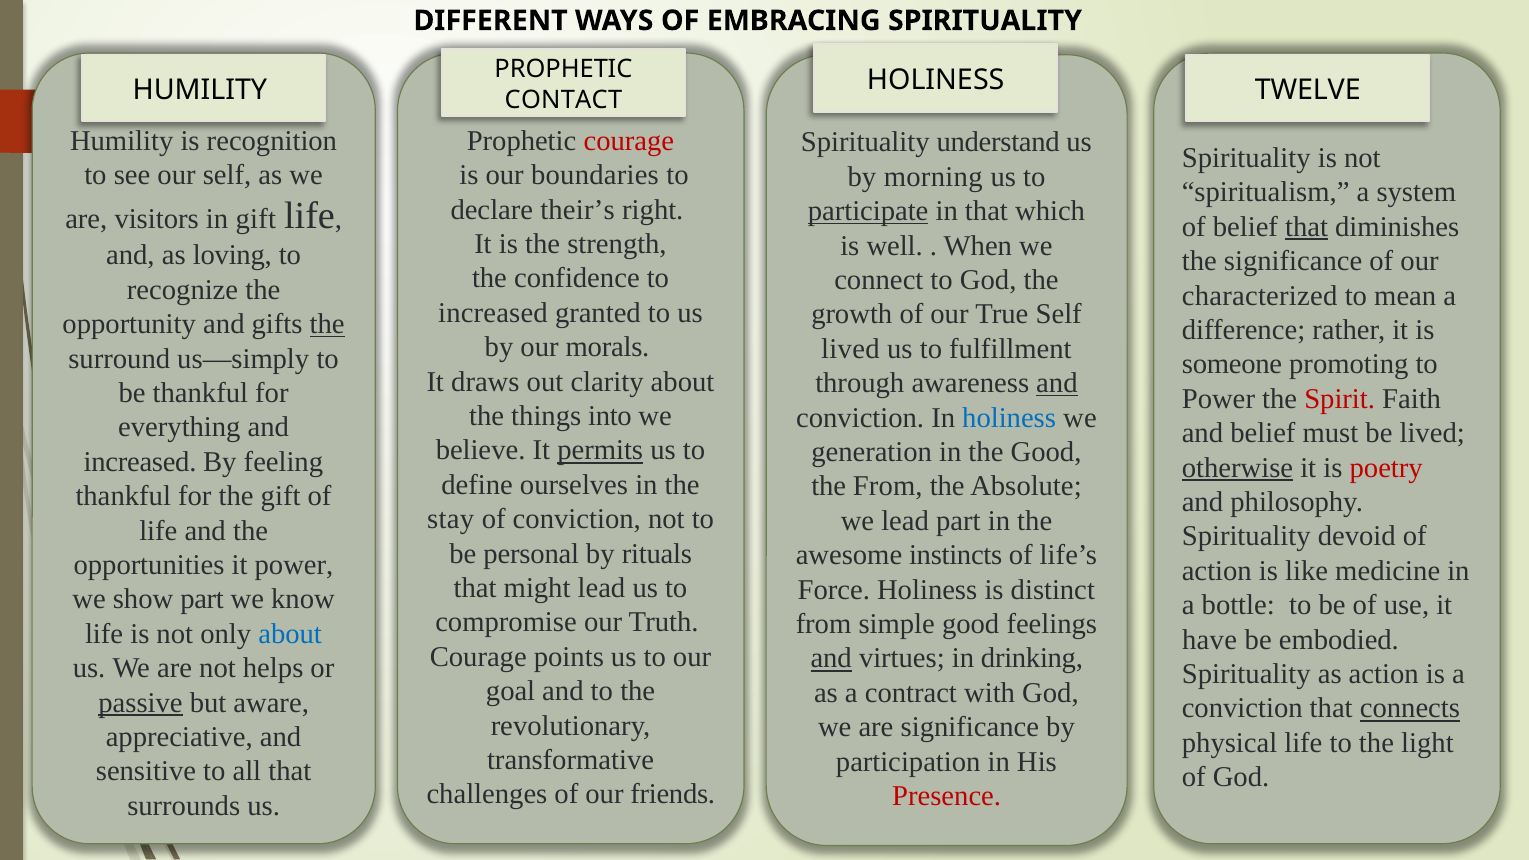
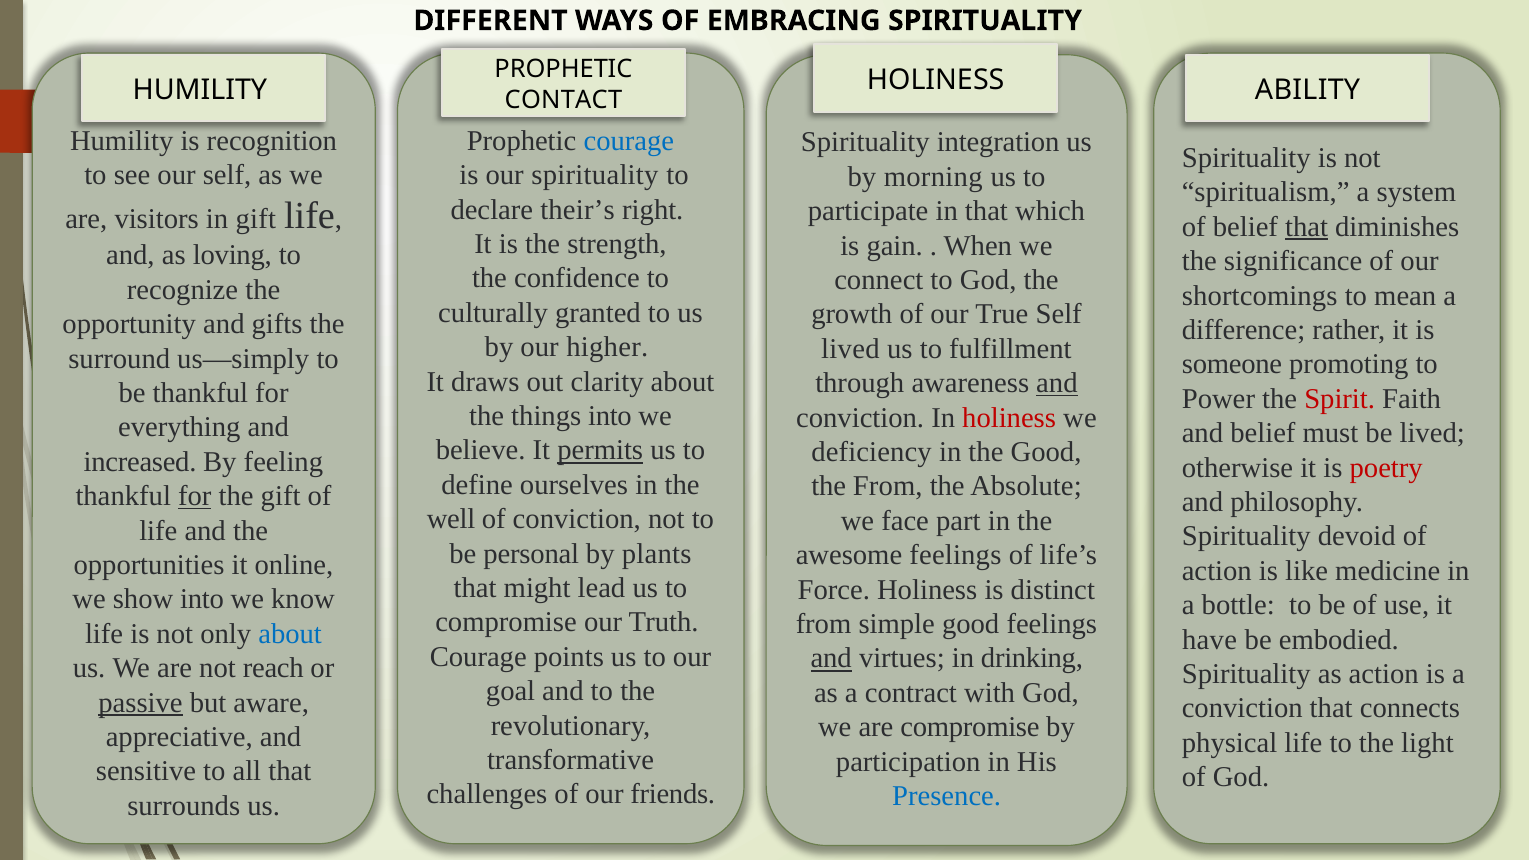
TWELVE: TWELVE -> ABILITY
courage at (629, 141) colour: red -> blue
understand: understand -> integration
our boundaries: boundaries -> spirituality
participate underline: present -> none
well: well -> gain
characterized: characterized -> shortcomings
increased at (493, 313): increased -> culturally
the at (327, 324) underline: present -> none
morals: morals -> higher
holiness at (1009, 418) colour: blue -> red
generation: generation -> deficiency
otherwise underline: present -> none
for at (195, 496) underline: none -> present
stay: stay -> well
we lead: lead -> face
rituals: rituals -> plants
awesome instincts: instincts -> feelings
it power: power -> online
show part: part -> into
helps: helps -> reach
connects underline: present -> none
are significance: significance -> compromise
Presence colour: red -> blue
